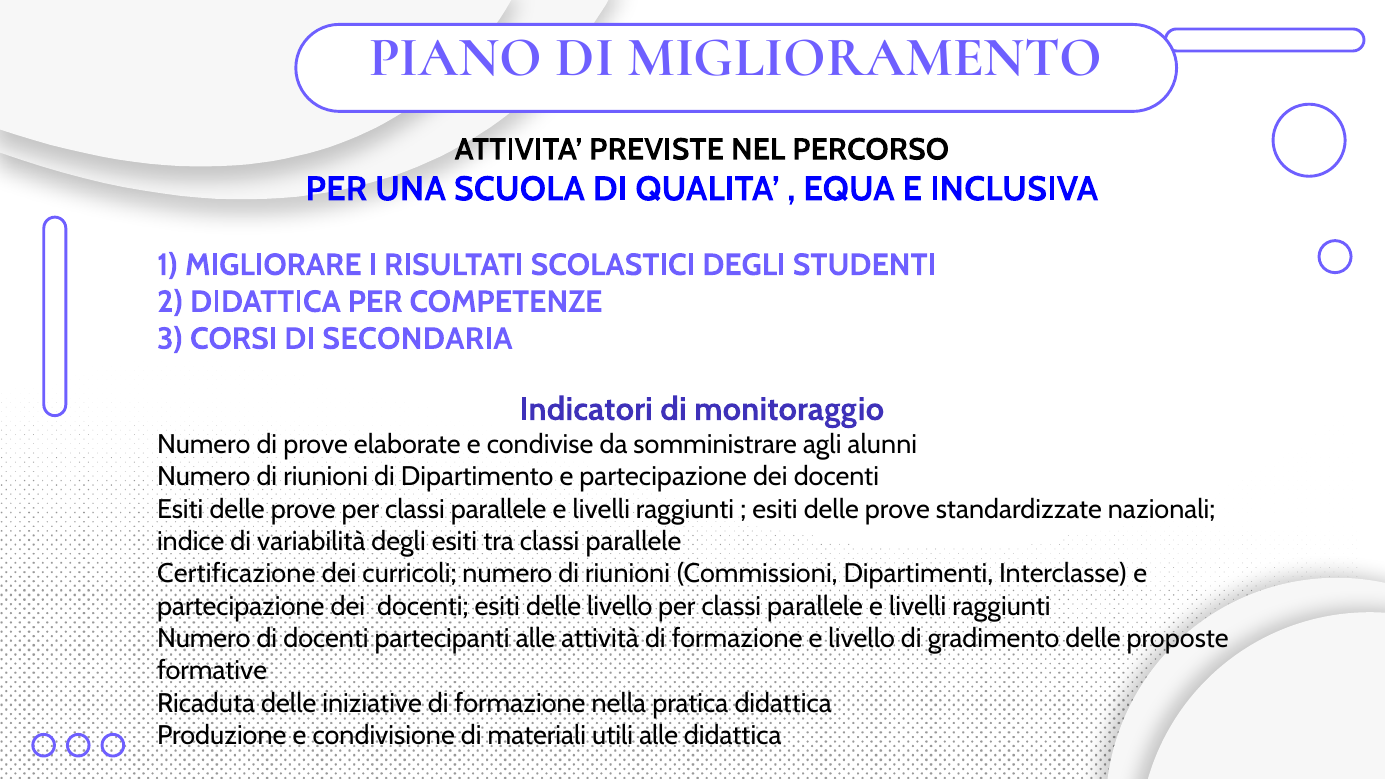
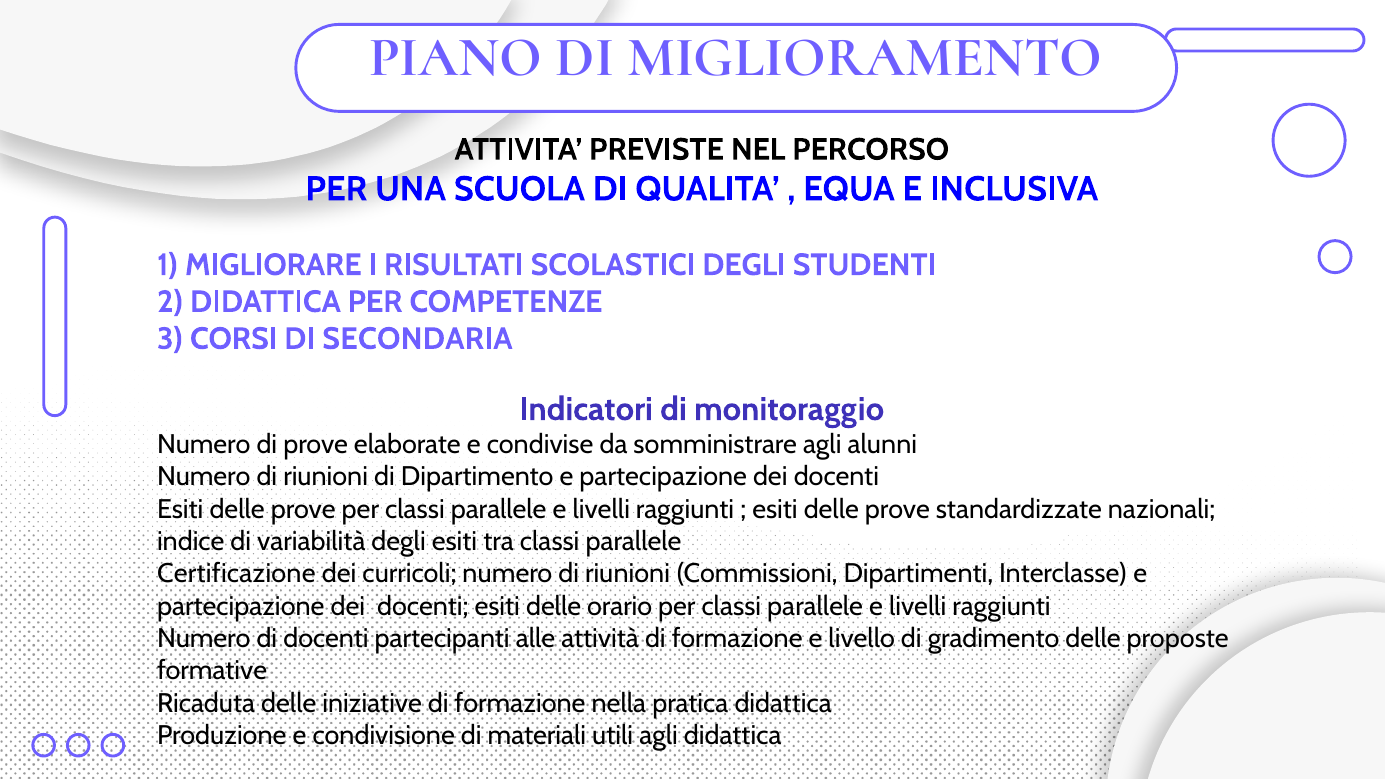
delle livello: livello -> orario
utili alle: alle -> agli
